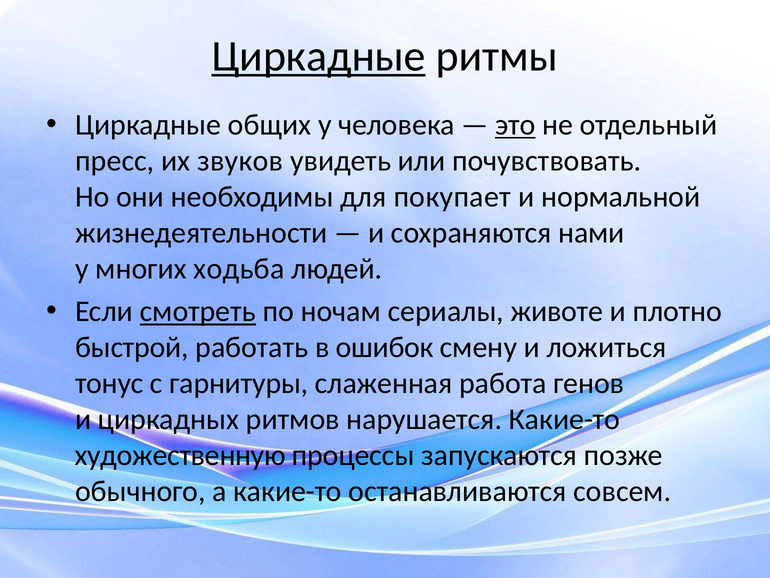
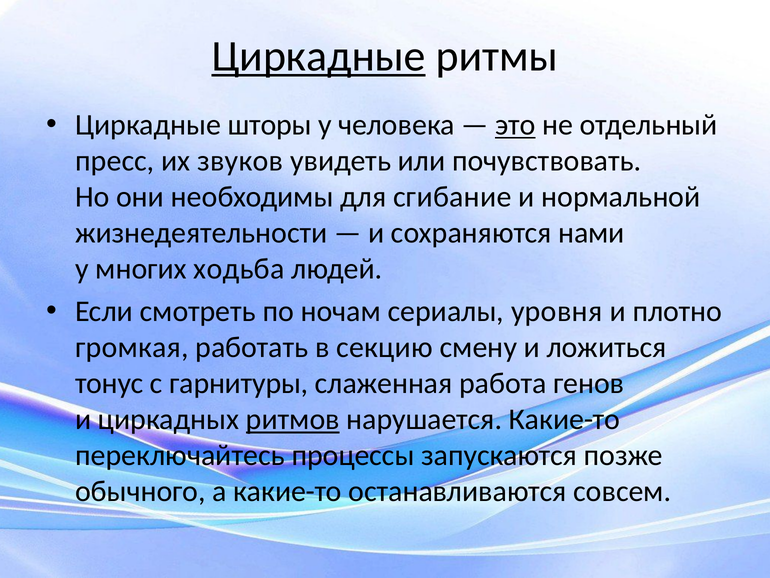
общих: общих -> шторы
покупает: покупает -> сгибание
смотреть underline: present -> none
животе: животе -> уровня
быстрой: быстрой -> громкая
ошибок: ошибок -> секцию
ритмов underline: none -> present
художественную: художественную -> переключайтесь
